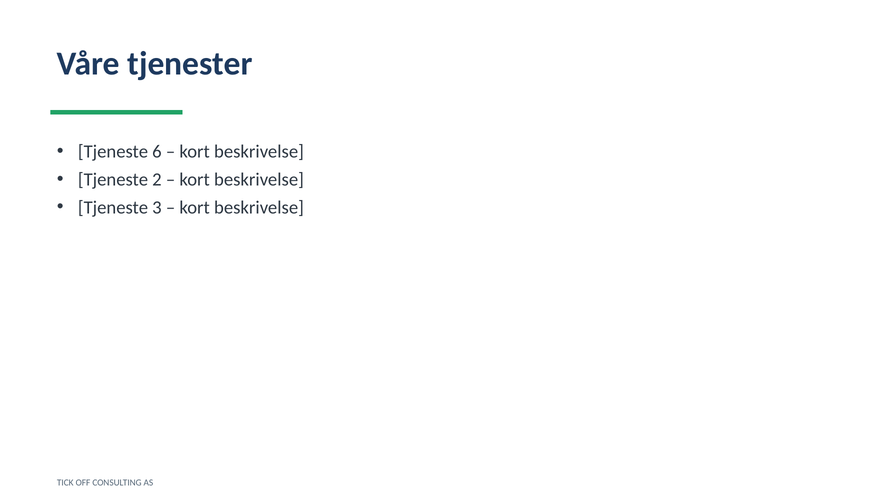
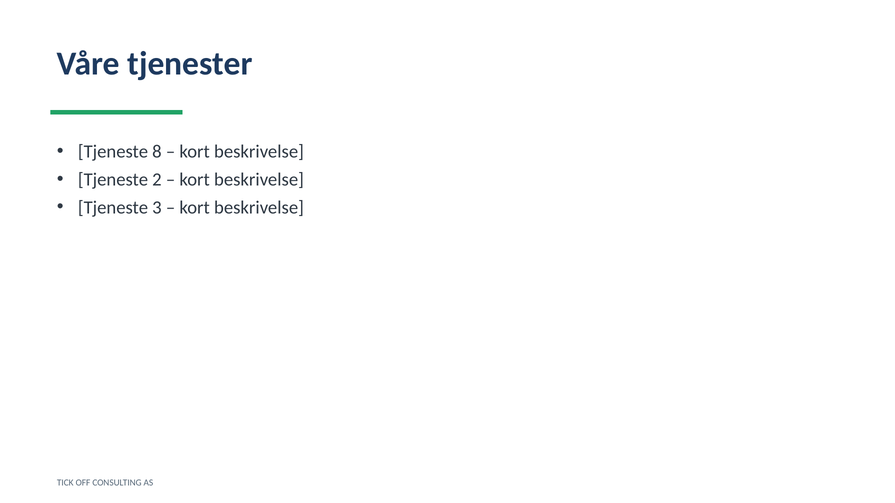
6: 6 -> 8
